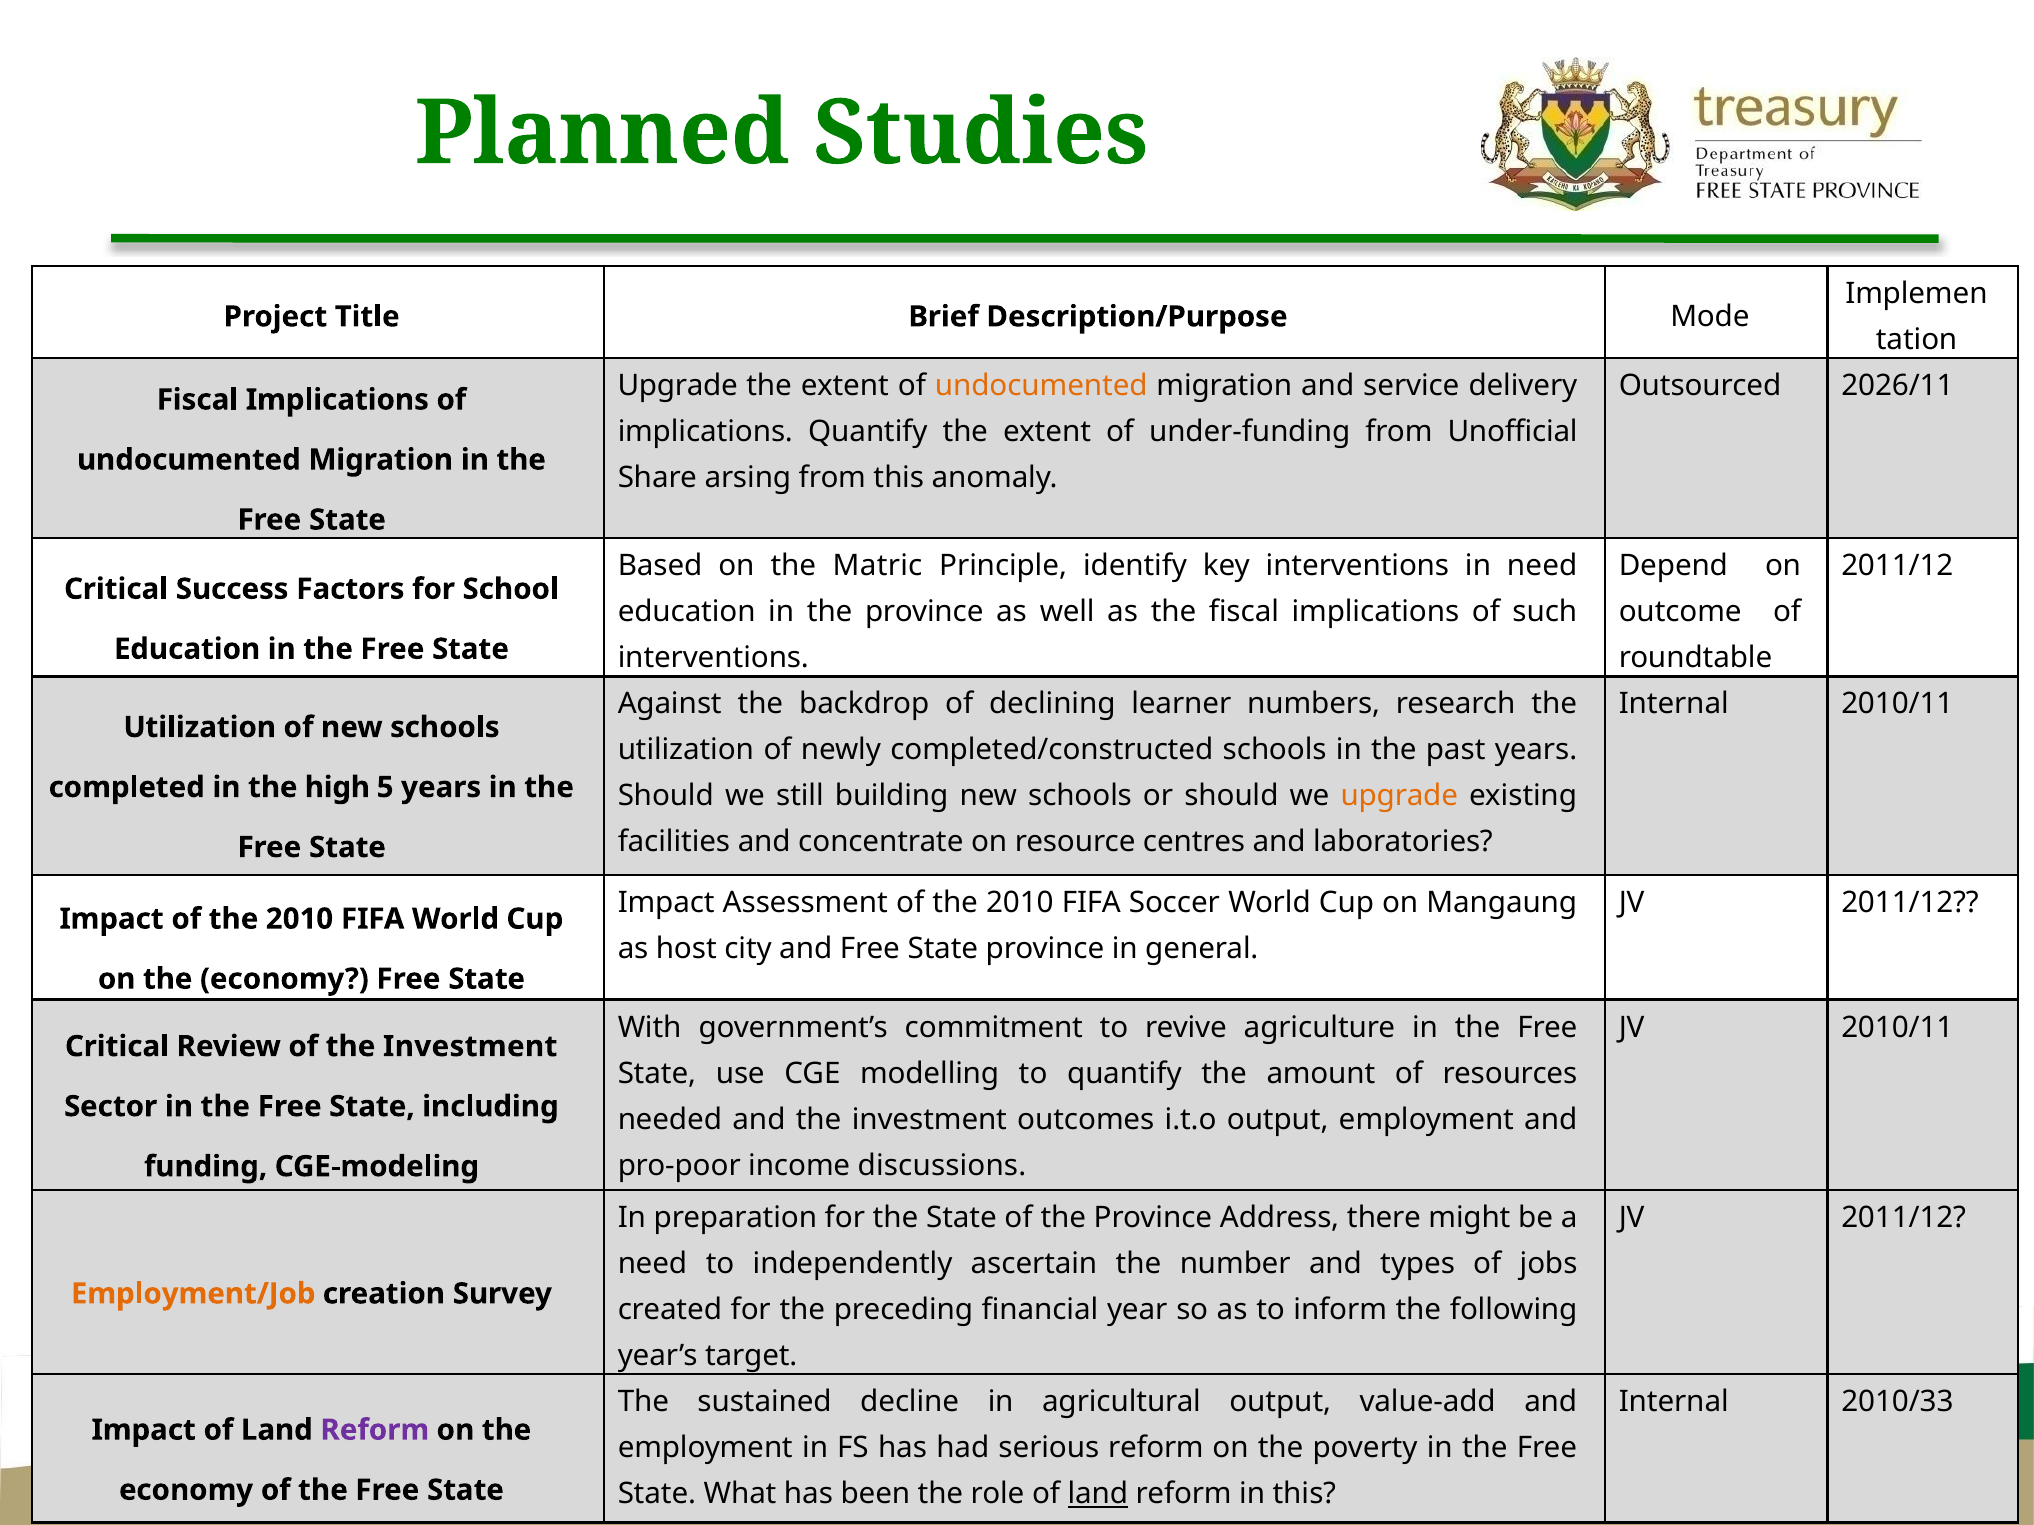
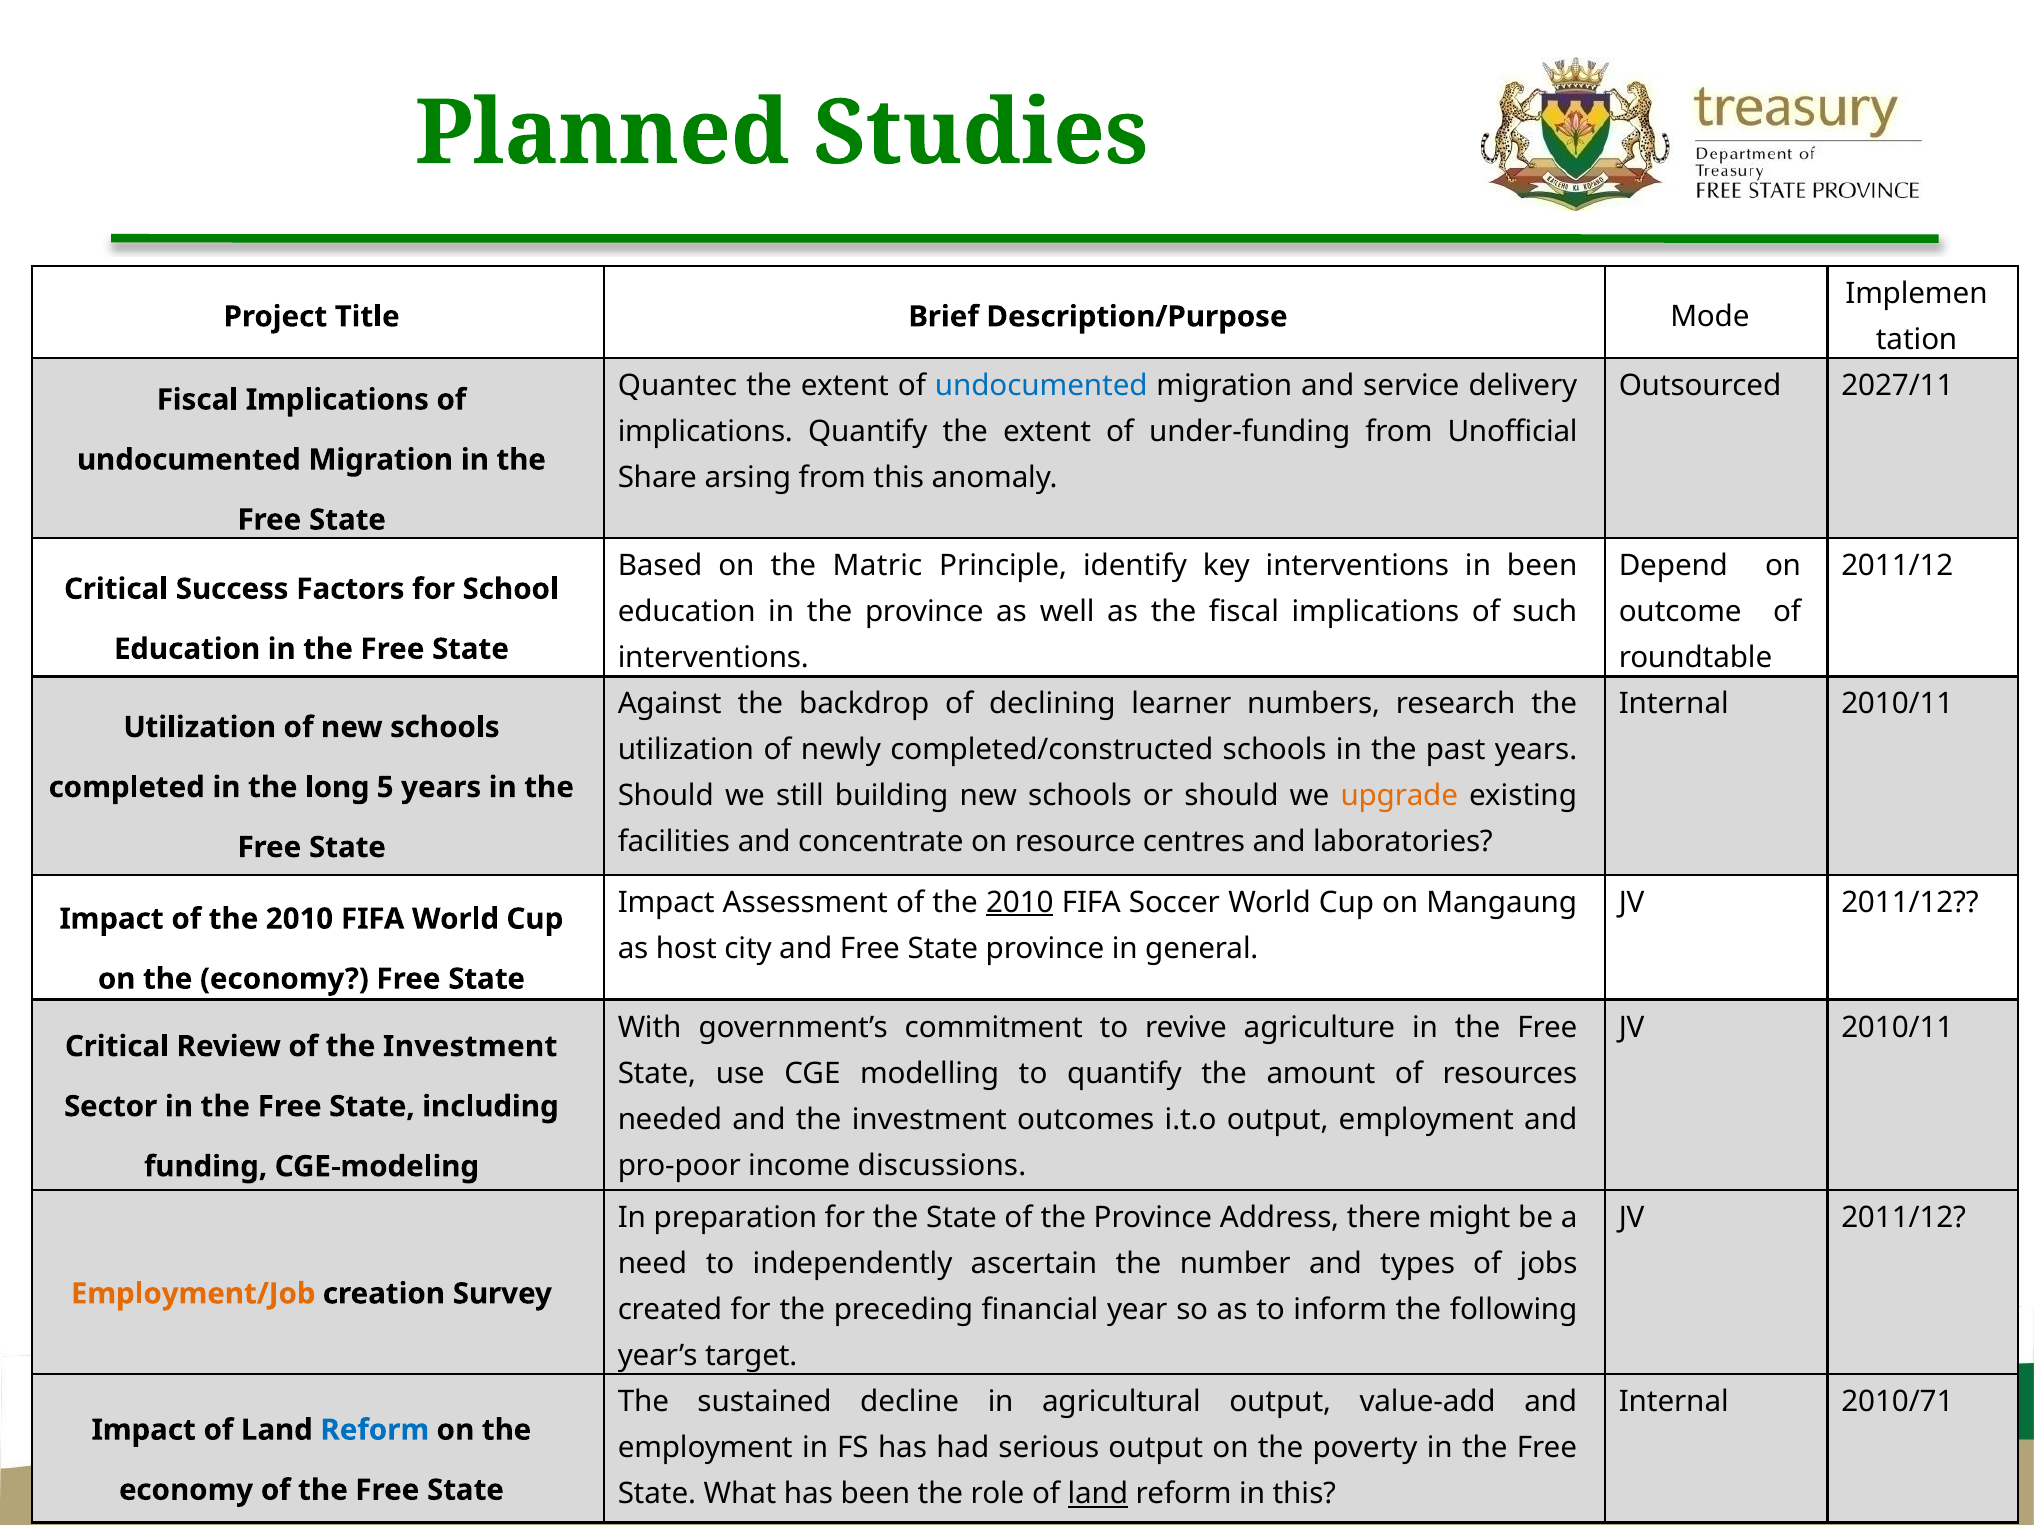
Upgrade at (678, 386): Upgrade -> Quantec
undocumented at (1041, 386) colour: orange -> blue
2026/11: 2026/11 -> 2027/11
in need: need -> been
high: high -> long
2010 at (1020, 903) underline: none -> present
2010/33: 2010/33 -> 2010/71
Reform at (375, 1430) colour: purple -> blue
serious reform: reform -> output
